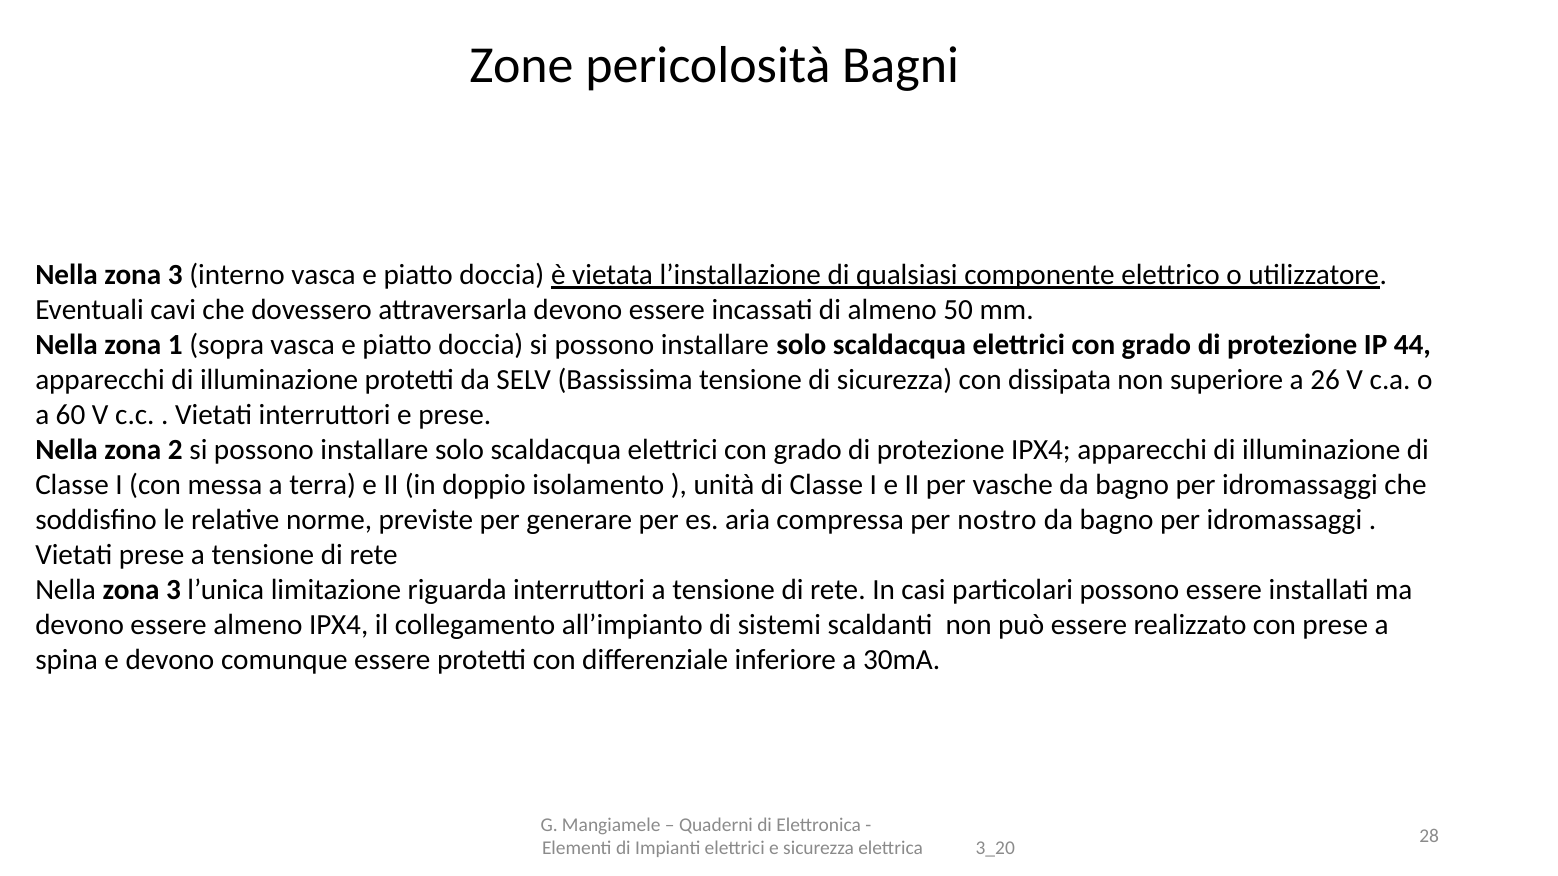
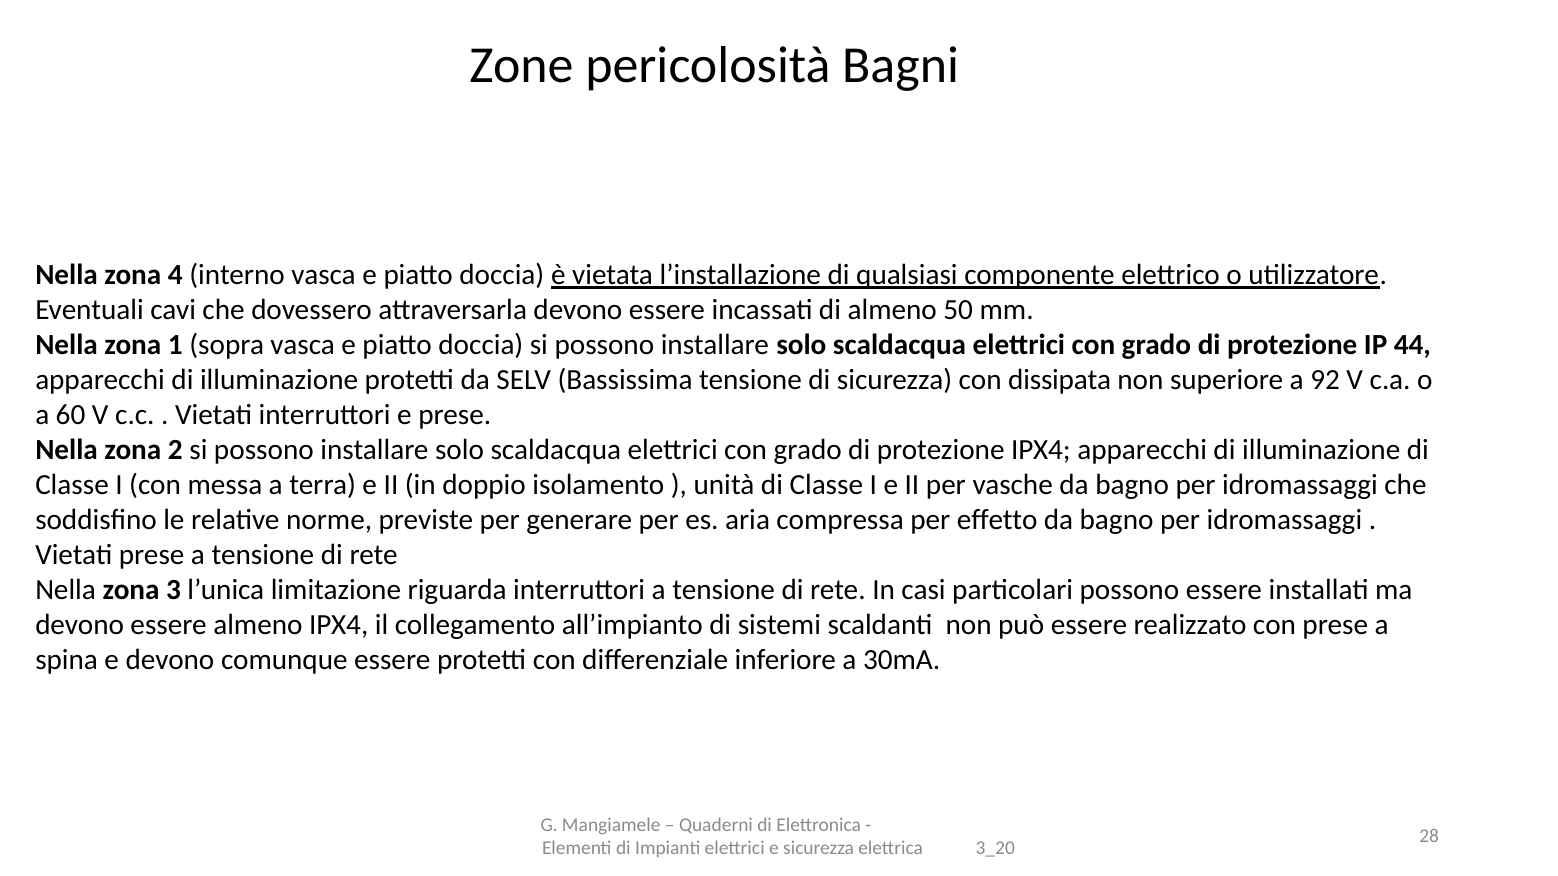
3 at (175, 275): 3 -> 4
26: 26 -> 92
nostro: nostro -> effetto
